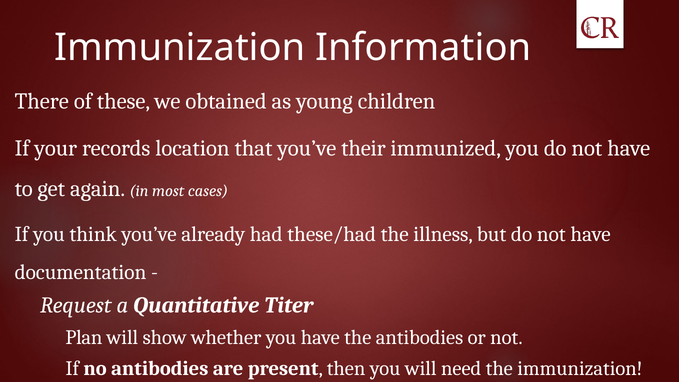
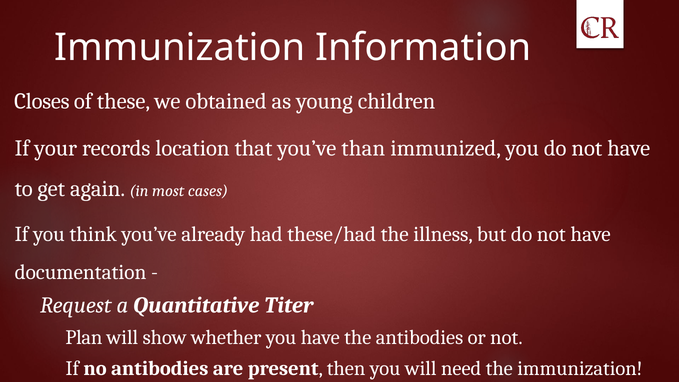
There: There -> Closes
their: their -> than
